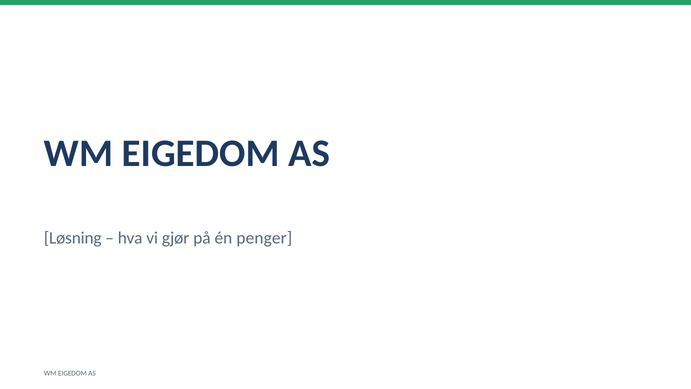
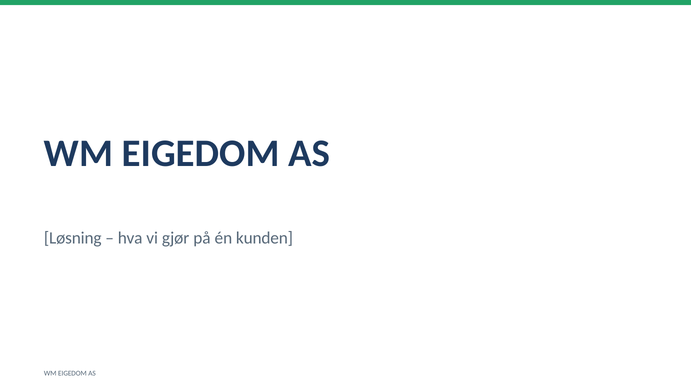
penger: penger -> kunden
